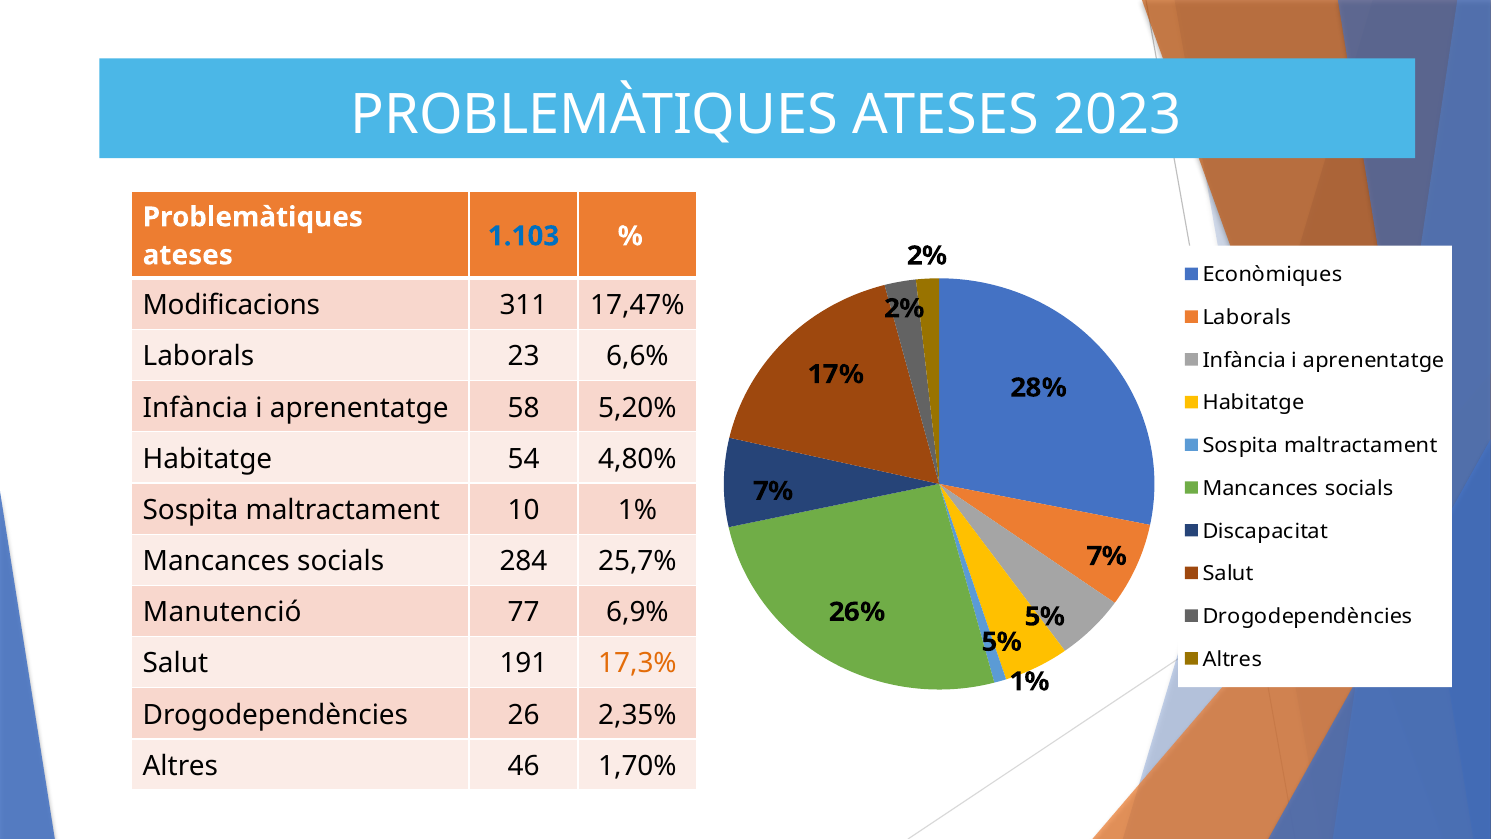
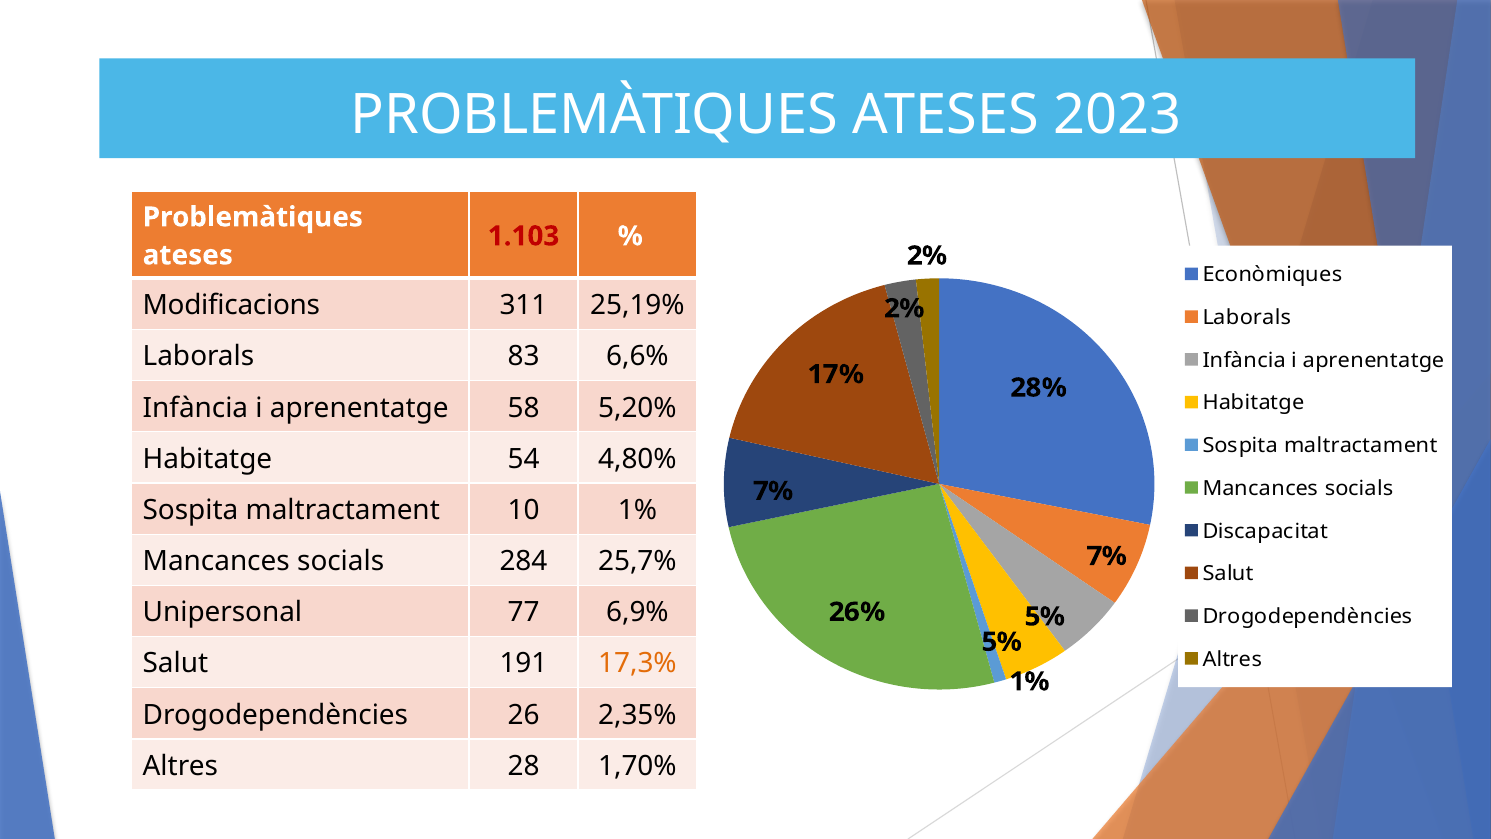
1.103 colour: blue -> red
17,47%: 17,47% -> 25,19%
23: 23 -> 83
Manutenció: Manutenció -> Unipersonal
46: 46 -> 28
